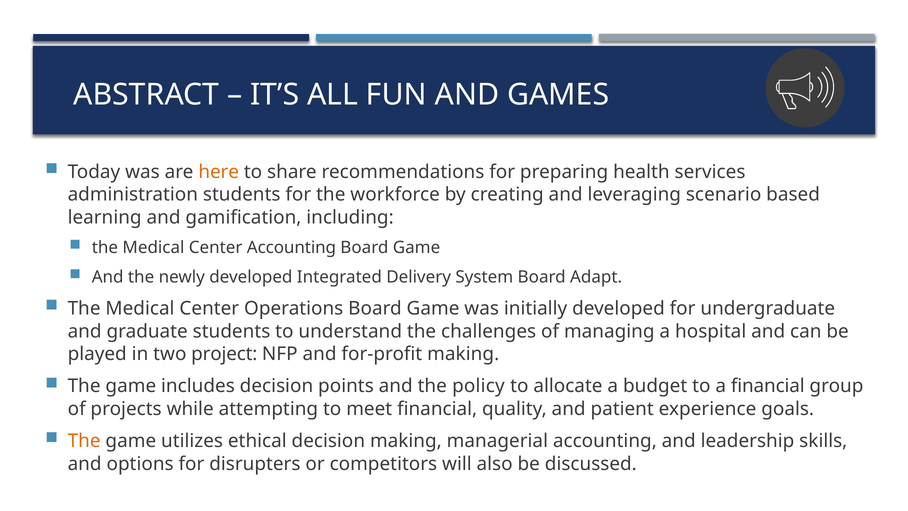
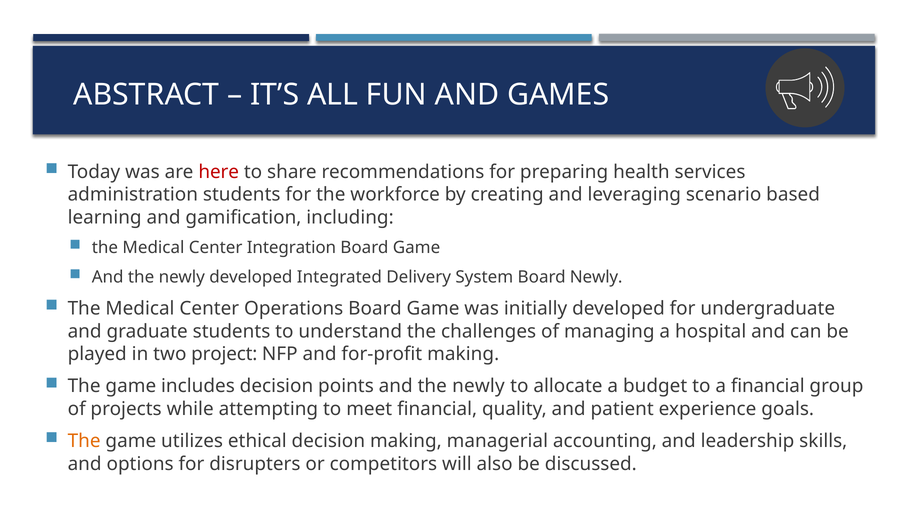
here colour: orange -> red
Center Accounting: Accounting -> Integration
Board Adapt: Adapt -> Newly
points and the policy: policy -> newly
